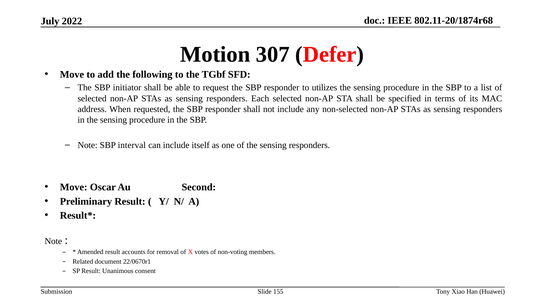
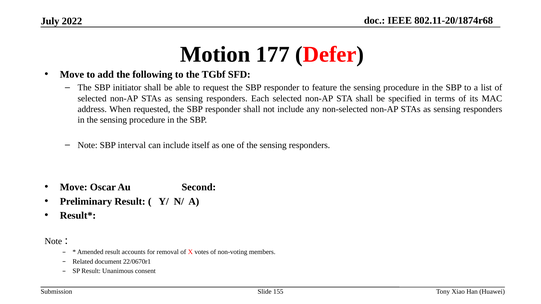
307: 307 -> 177
utilizes: utilizes -> feature
